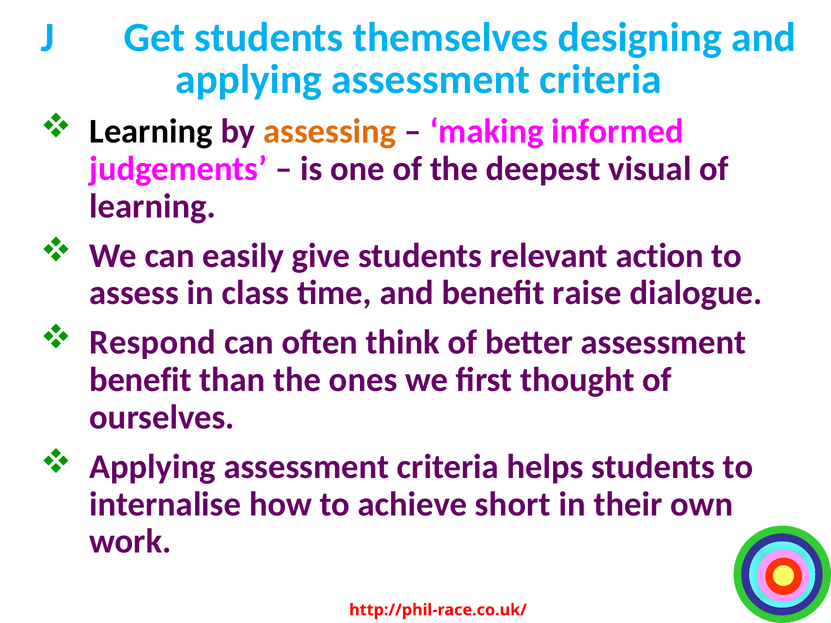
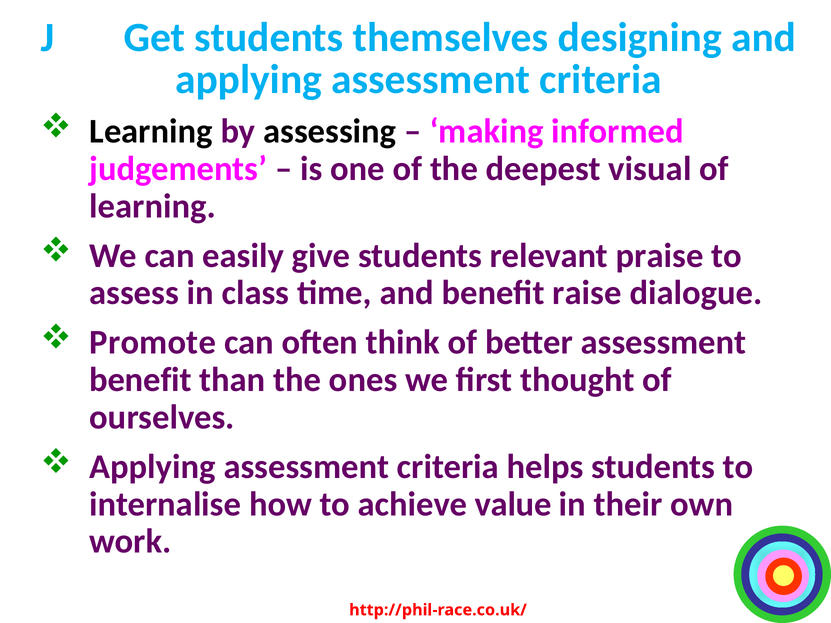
assessing colour: orange -> black
action: action -> praise
Respond: Respond -> Promote
short: short -> value
